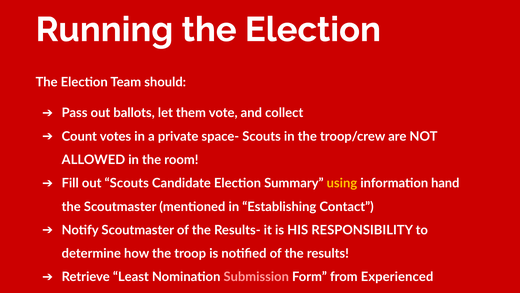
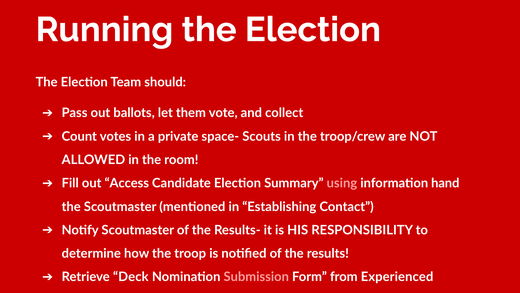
out Scouts: Scouts -> Access
using colour: yellow -> pink
Least: Least -> Deck
